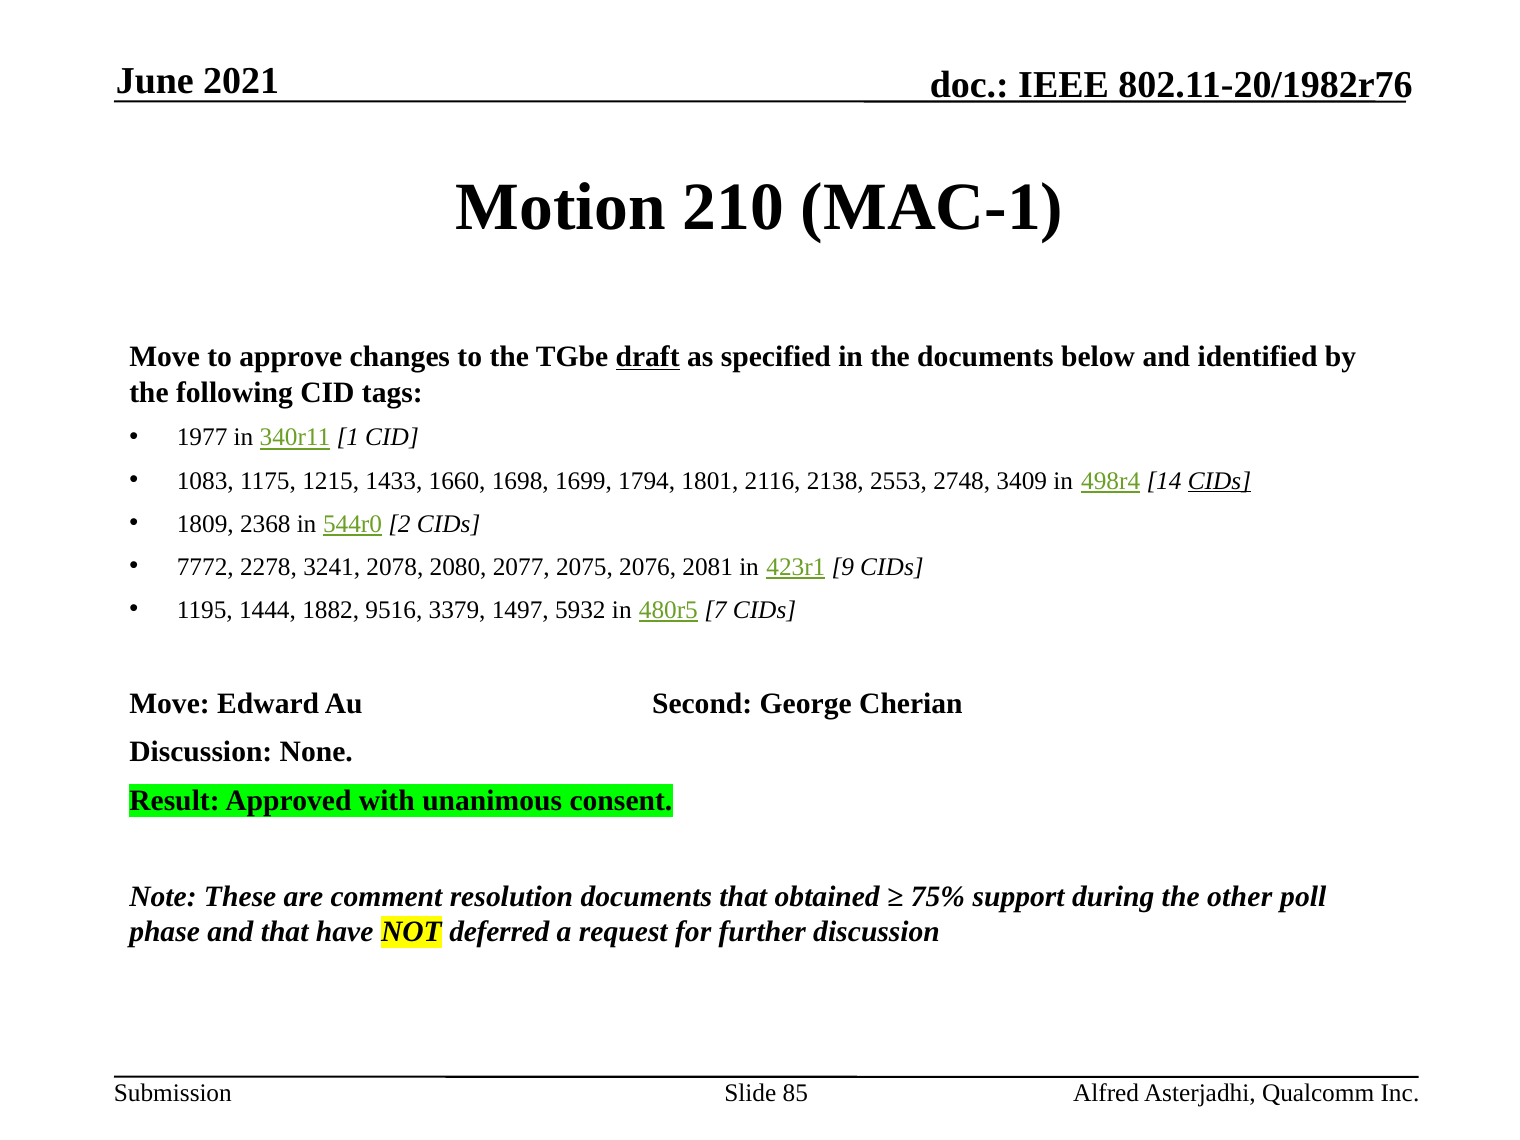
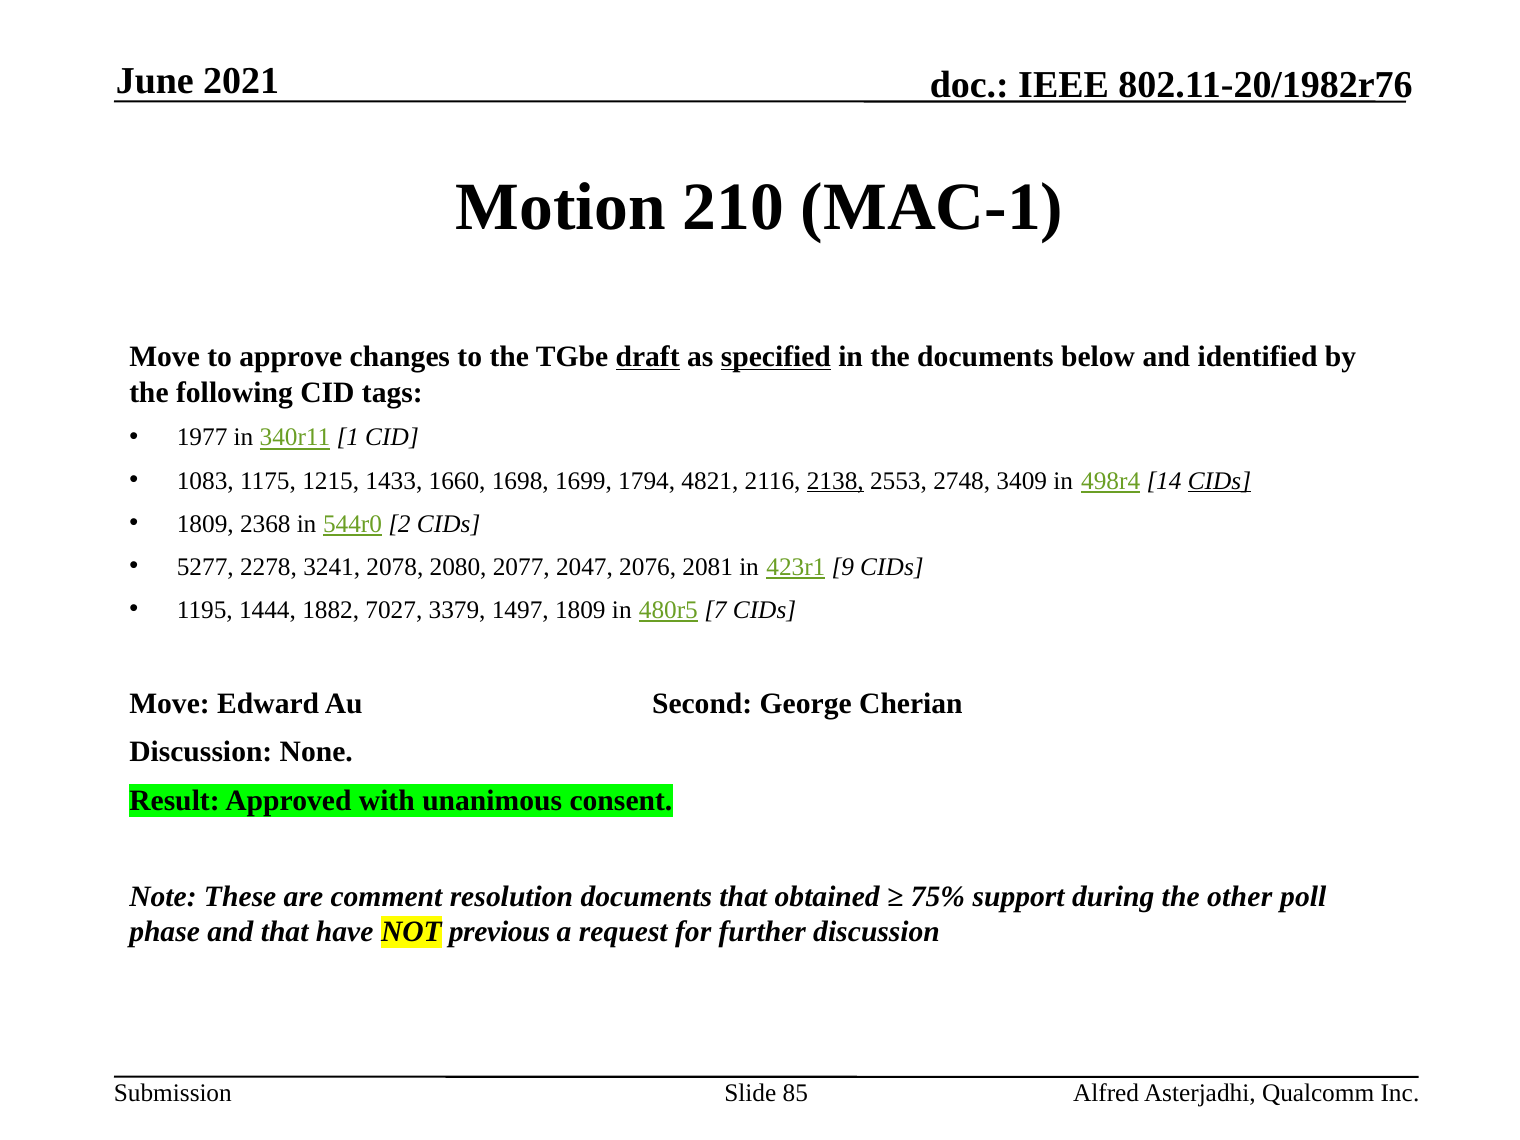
specified underline: none -> present
1801: 1801 -> 4821
2138 underline: none -> present
7772: 7772 -> 5277
2075: 2075 -> 2047
9516: 9516 -> 7027
1497 5932: 5932 -> 1809
deferred: deferred -> previous
